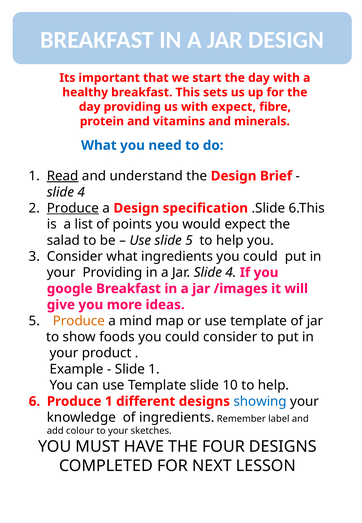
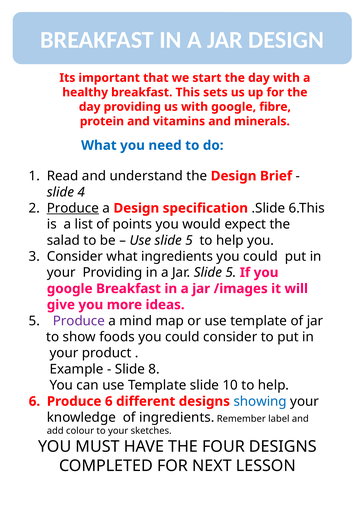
with expect: expect -> google
Read underline: present -> none
Jar Slide 4: 4 -> 5
Produce at (79, 321) colour: orange -> purple
Slide 1: 1 -> 8
Produce 1: 1 -> 6
